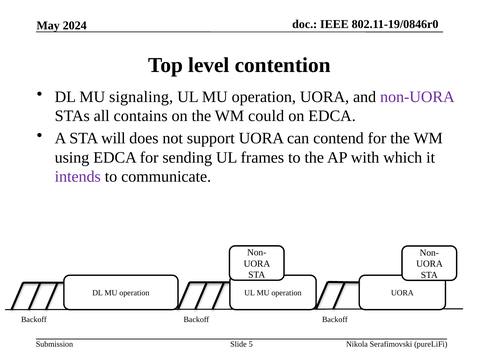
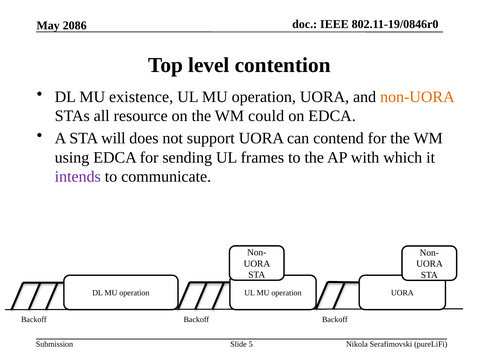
2024: 2024 -> 2086
signaling: signaling -> existence
non-UORA colour: purple -> orange
contains: contains -> resource
